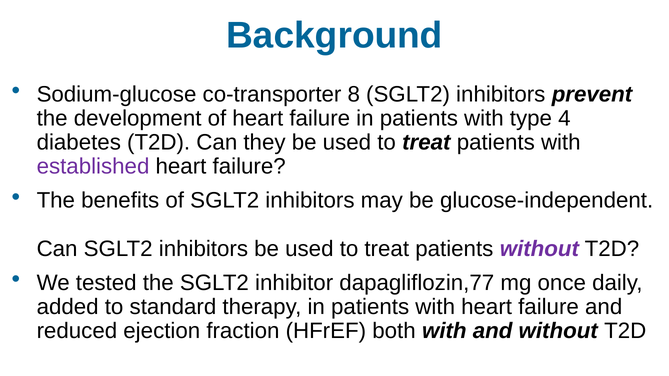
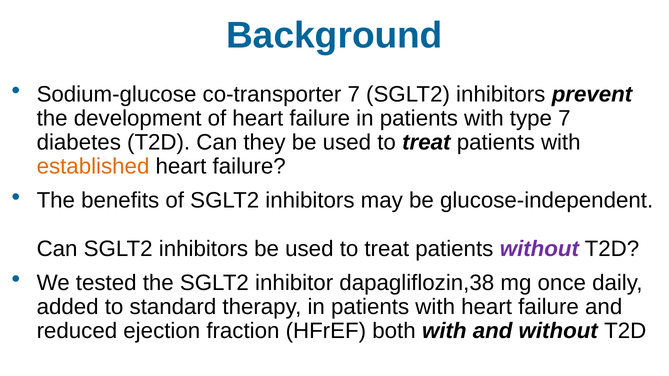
co-transporter 8: 8 -> 7
type 4: 4 -> 7
established colour: purple -> orange
dapagliflozin,77: dapagliflozin,77 -> dapagliflozin,38
